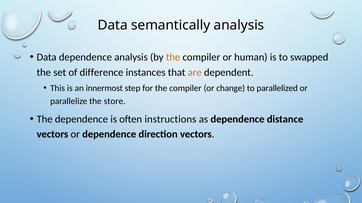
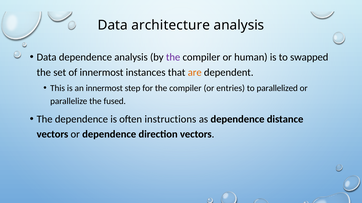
semantically: semantically -> architecture
the at (173, 57) colour: orange -> purple
of difference: difference -> innermost
change: change -> entries
store: store -> fused
